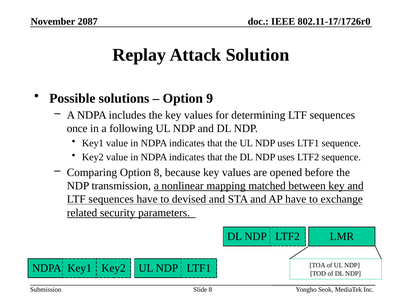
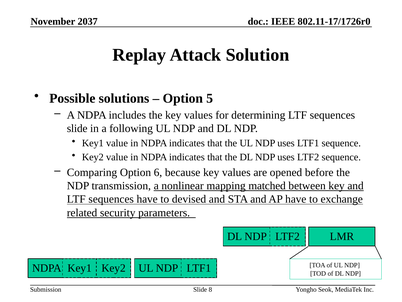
2087: 2087 -> 2037
9: 9 -> 5
once at (77, 128): once -> slide
Option 8: 8 -> 6
